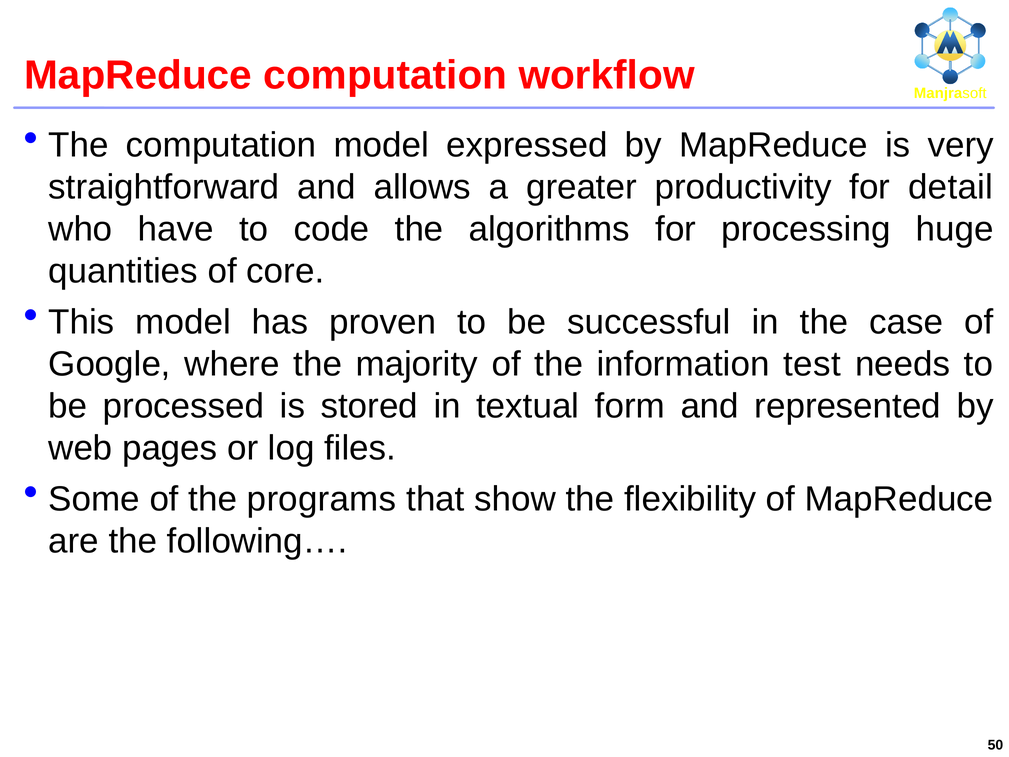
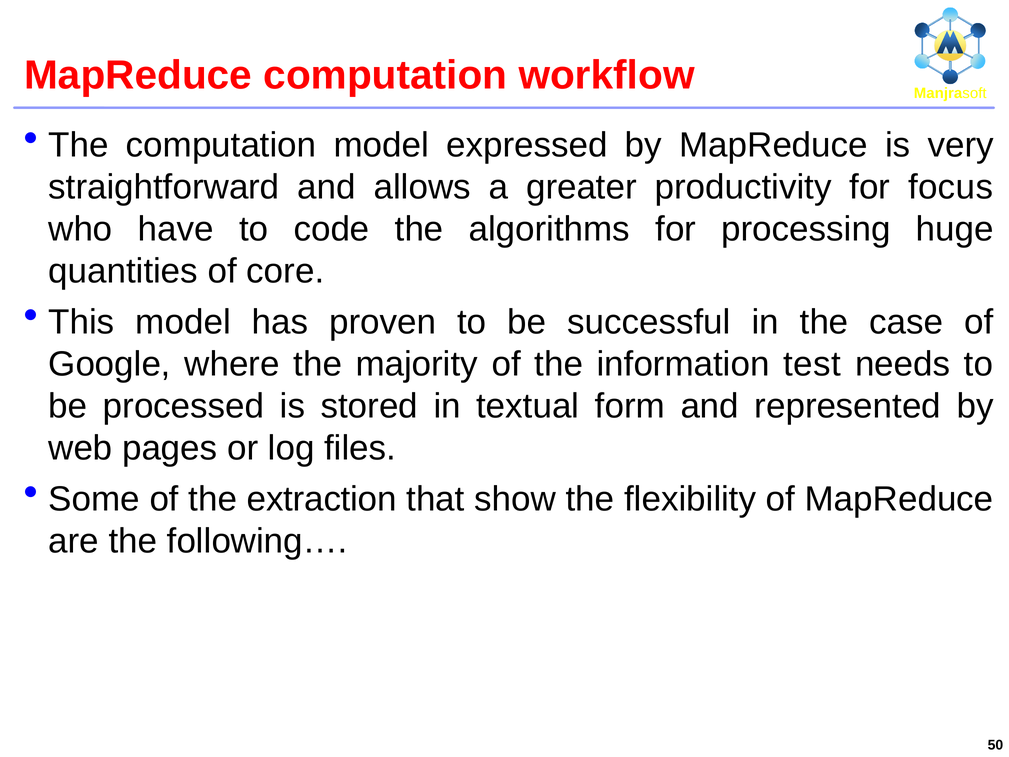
detail: detail -> focus
programs: programs -> extraction
